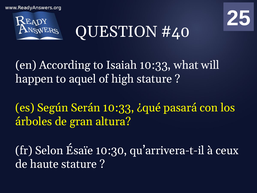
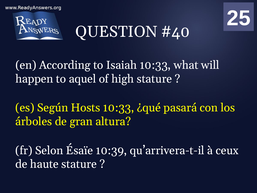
Serán: Serán -> Hosts
10:30: 10:30 -> 10:39
